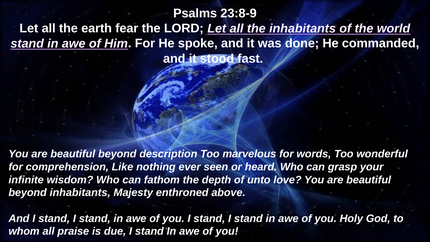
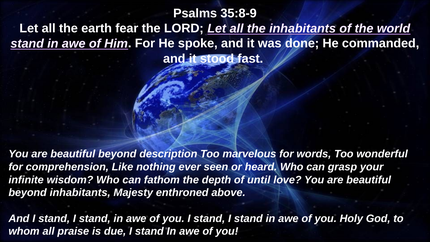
23:8-9: 23:8-9 -> 35:8-9
unto: unto -> until
